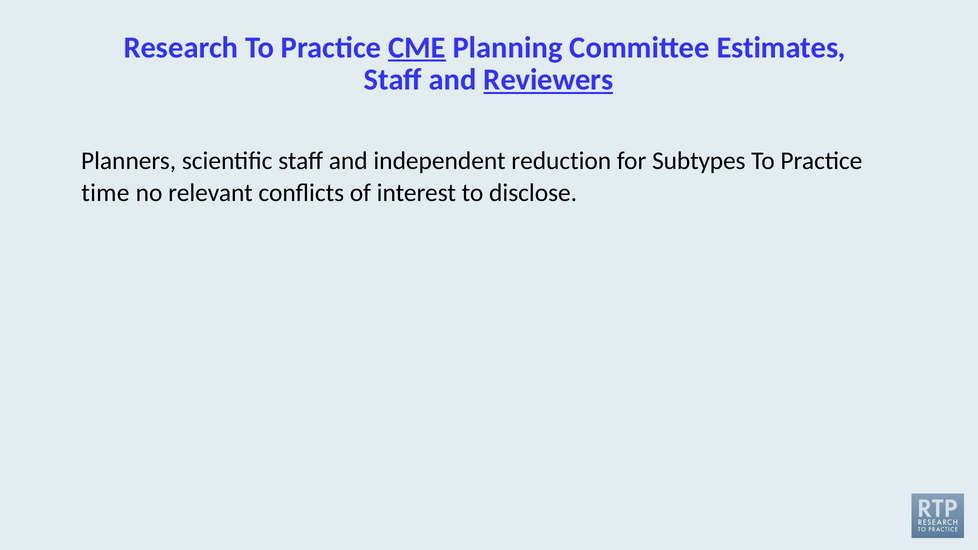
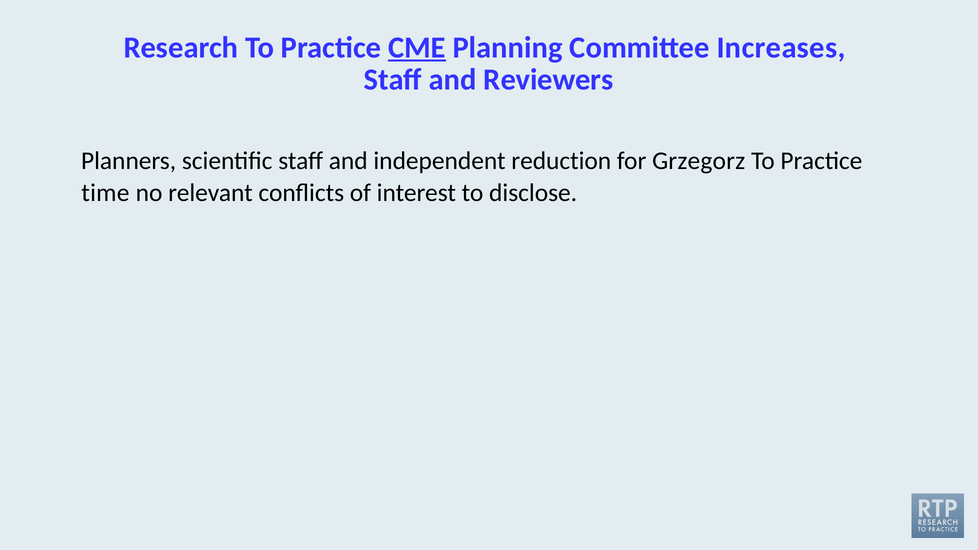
Estimates: Estimates -> Increases
Reviewers underline: present -> none
Subtypes: Subtypes -> Grzegorz
